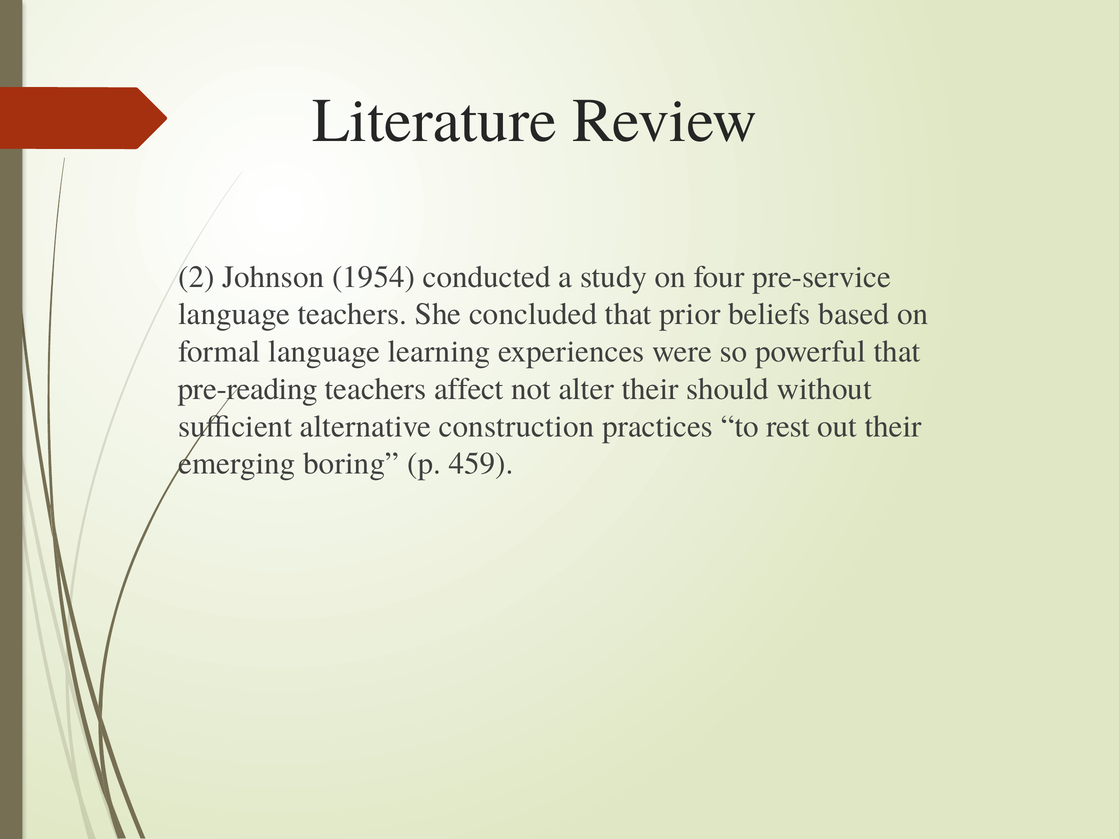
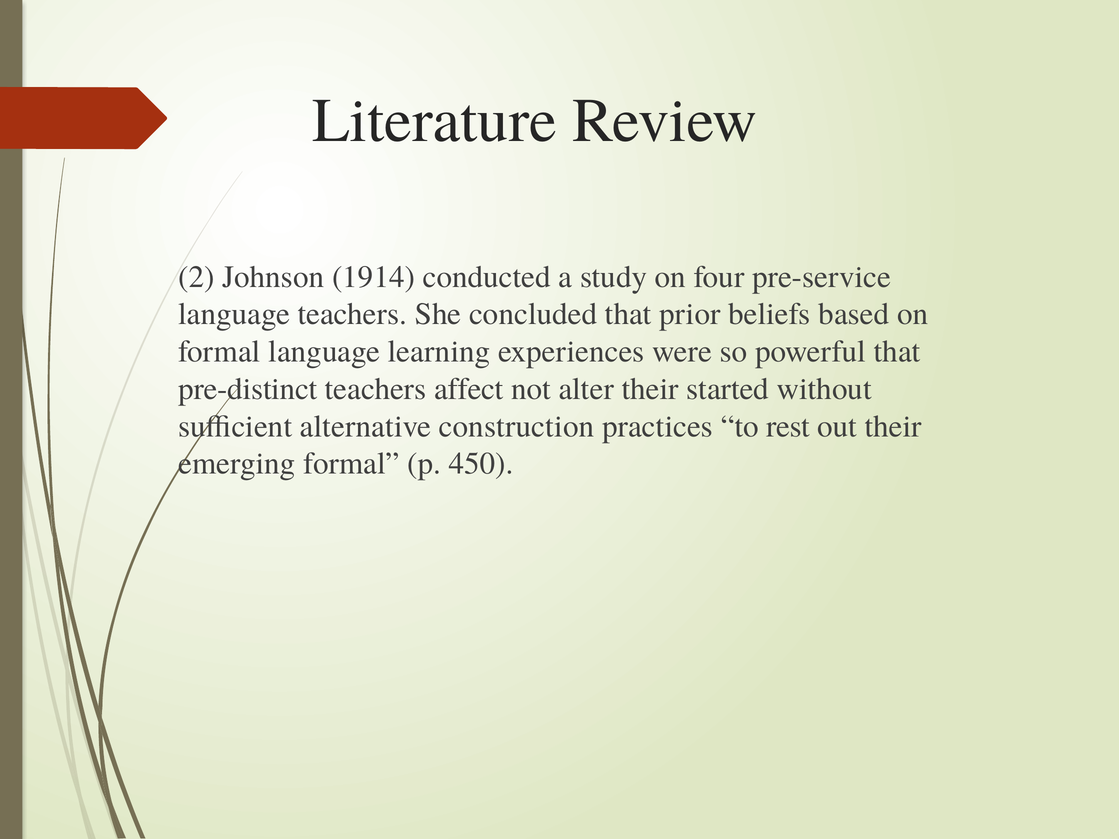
1954: 1954 -> 1914
pre-reading: pre-reading -> pre-distinct
should: should -> started
emerging boring: boring -> formal
459: 459 -> 450
